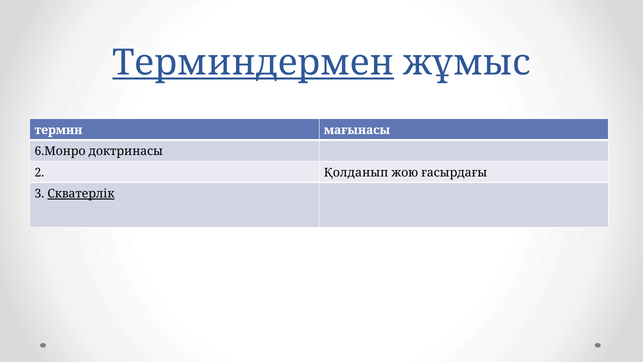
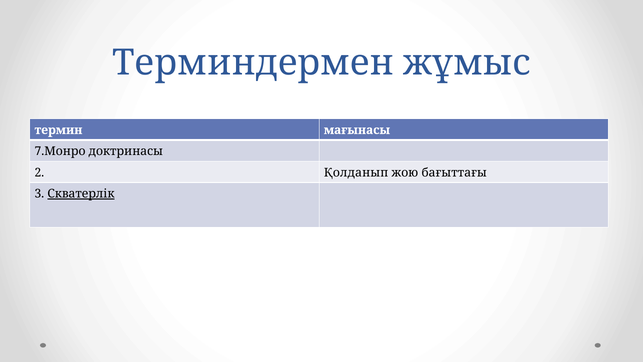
Терминдермен underline: present -> none
6.Монро: 6.Монро -> 7.Монро
ғасырдағы: ғасырдағы -> бағыттағы
